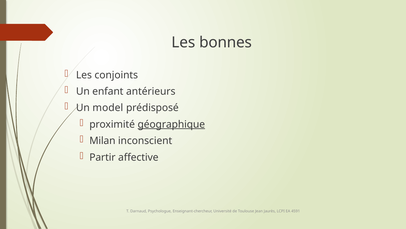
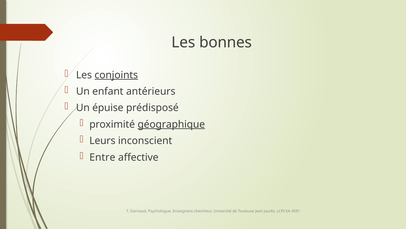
conjoints underline: none -> present
model: model -> épuise
Milan: Milan -> Leurs
Partir: Partir -> Entre
